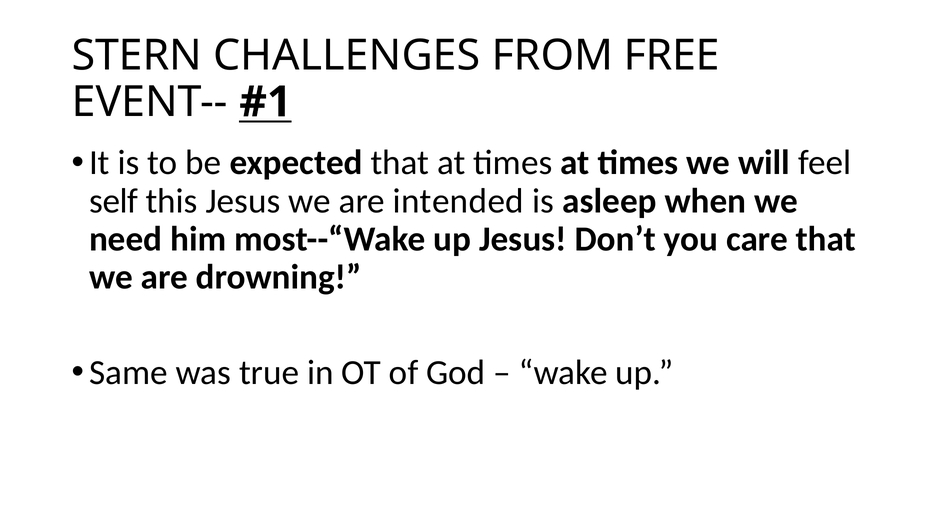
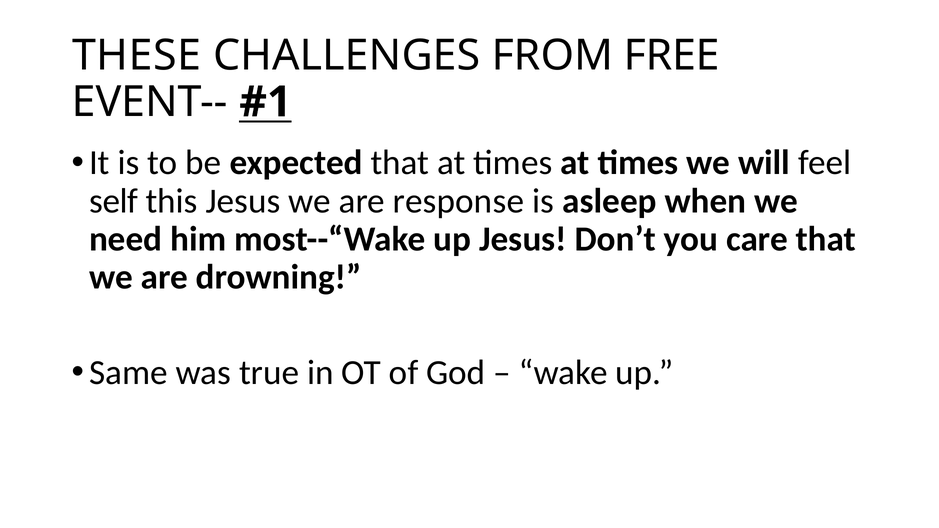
STERN: STERN -> THESE
intended: intended -> response
